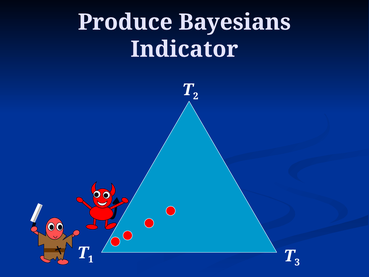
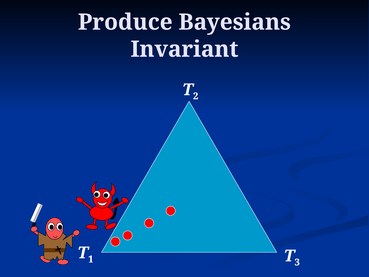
Indicator: Indicator -> Invariant
